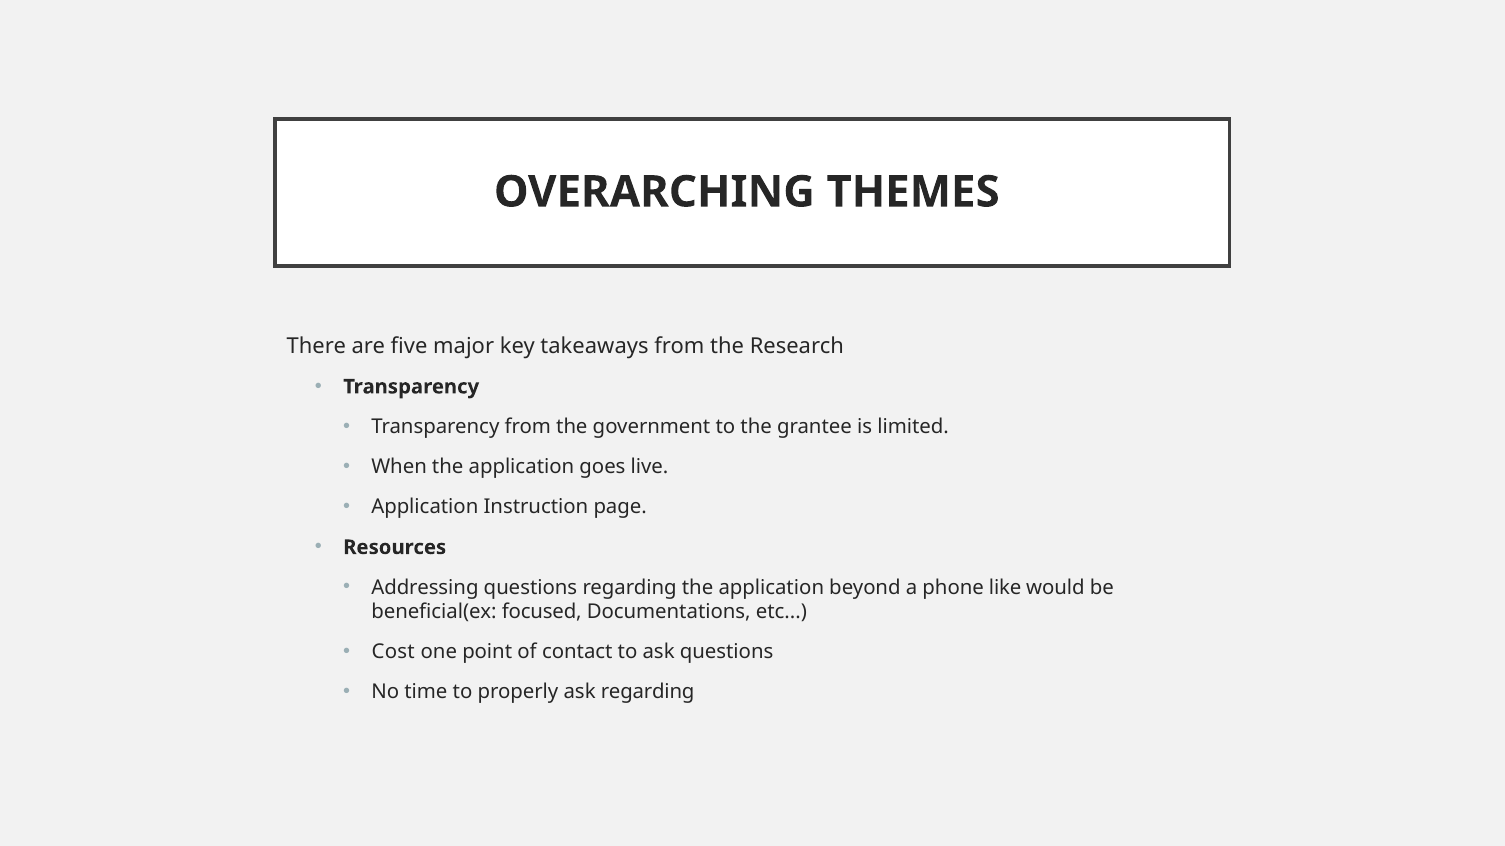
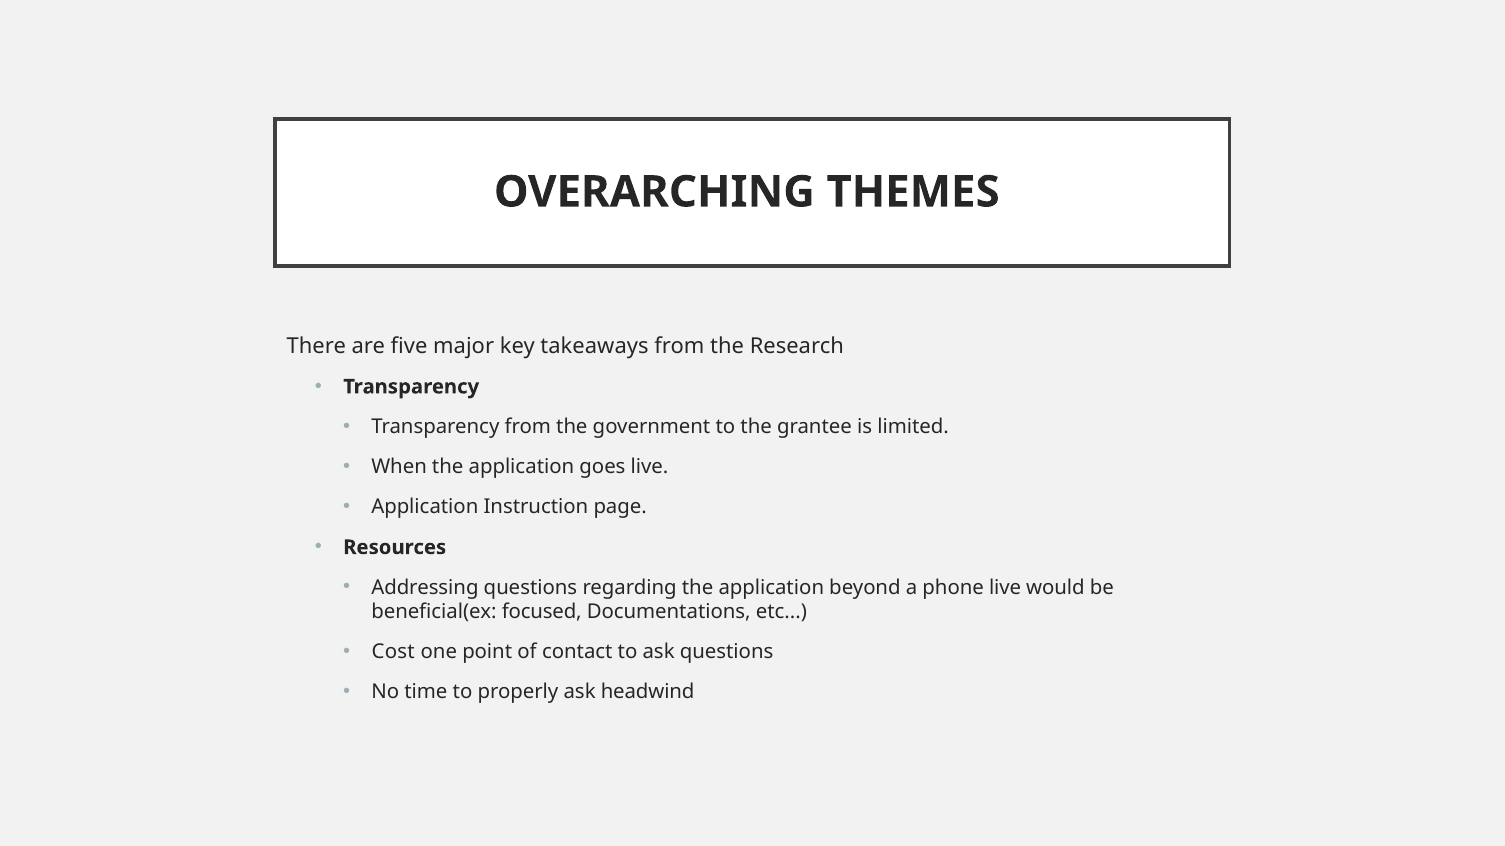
phone like: like -> live
ask regarding: regarding -> headwind
